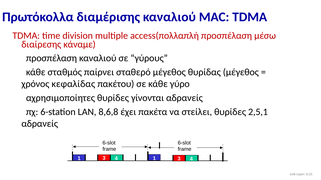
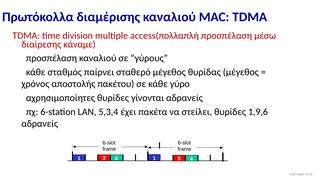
κεφαλίδας: κεφαλίδας -> αποστολής
8,6,8: 8,6,8 -> 5,3,4
2,5,1: 2,5,1 -> 1,9,6
